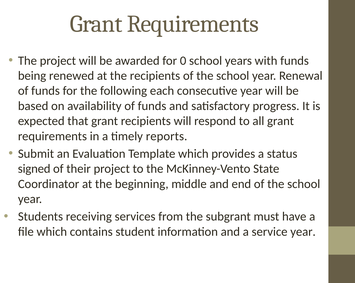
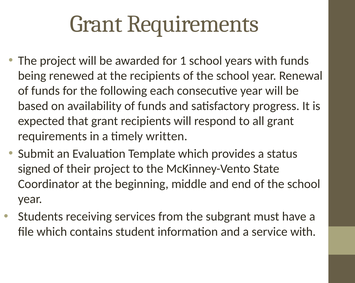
0: 0 -> 1
reports: reports -> written
service year: year -> with
